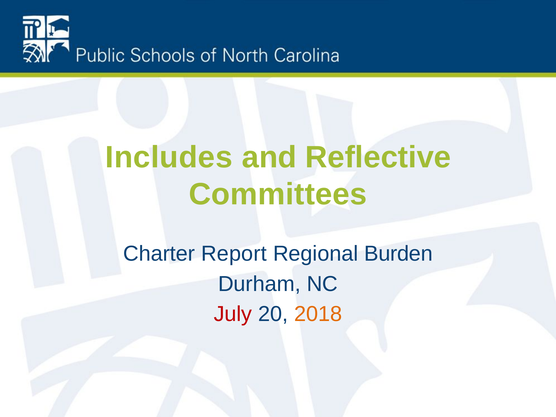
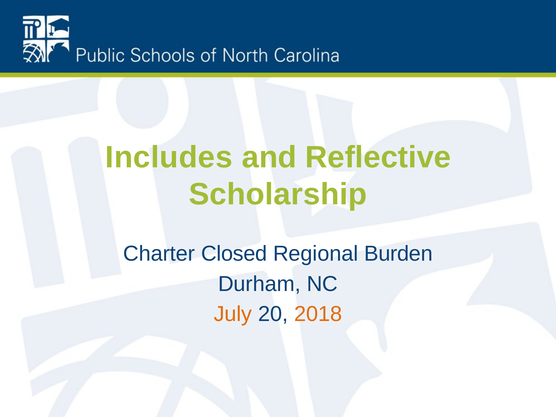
Committees: Committees -> Scholarship
Report: Report -> Closed
July colour: red -> orange
